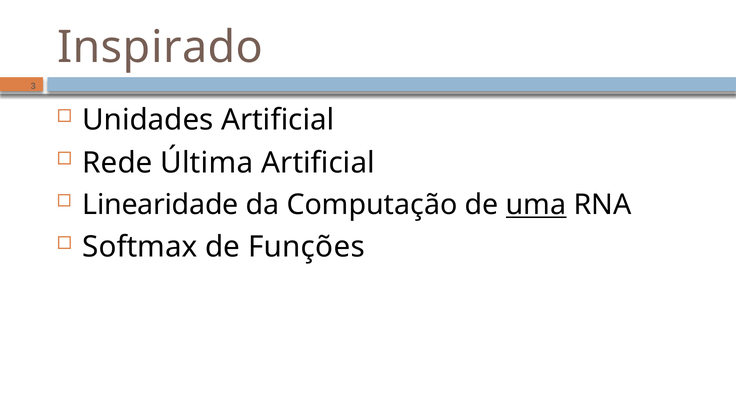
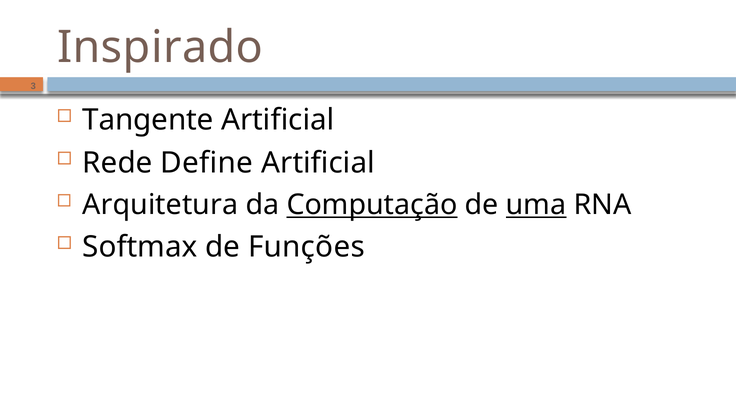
Unidades: Unidades -> Tangente
Última: Última -> Define
Linearidade: Linearidade -> Arquitetura
Computação underline: none -> present
